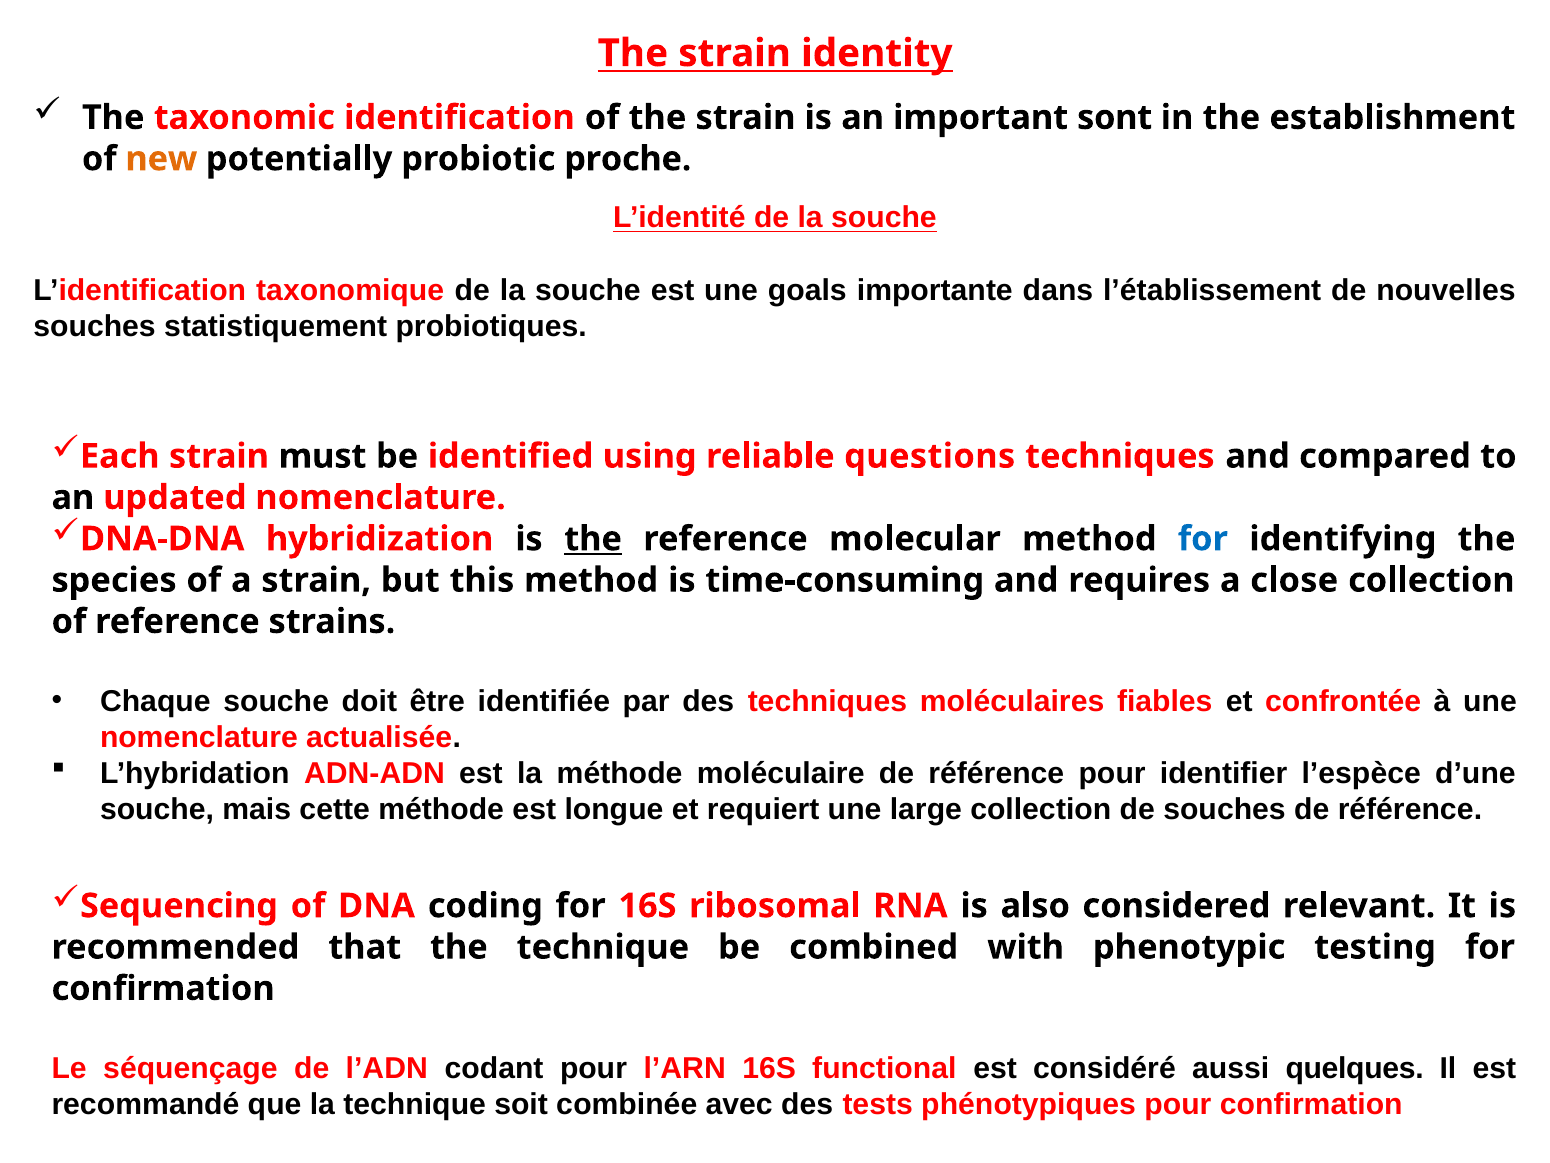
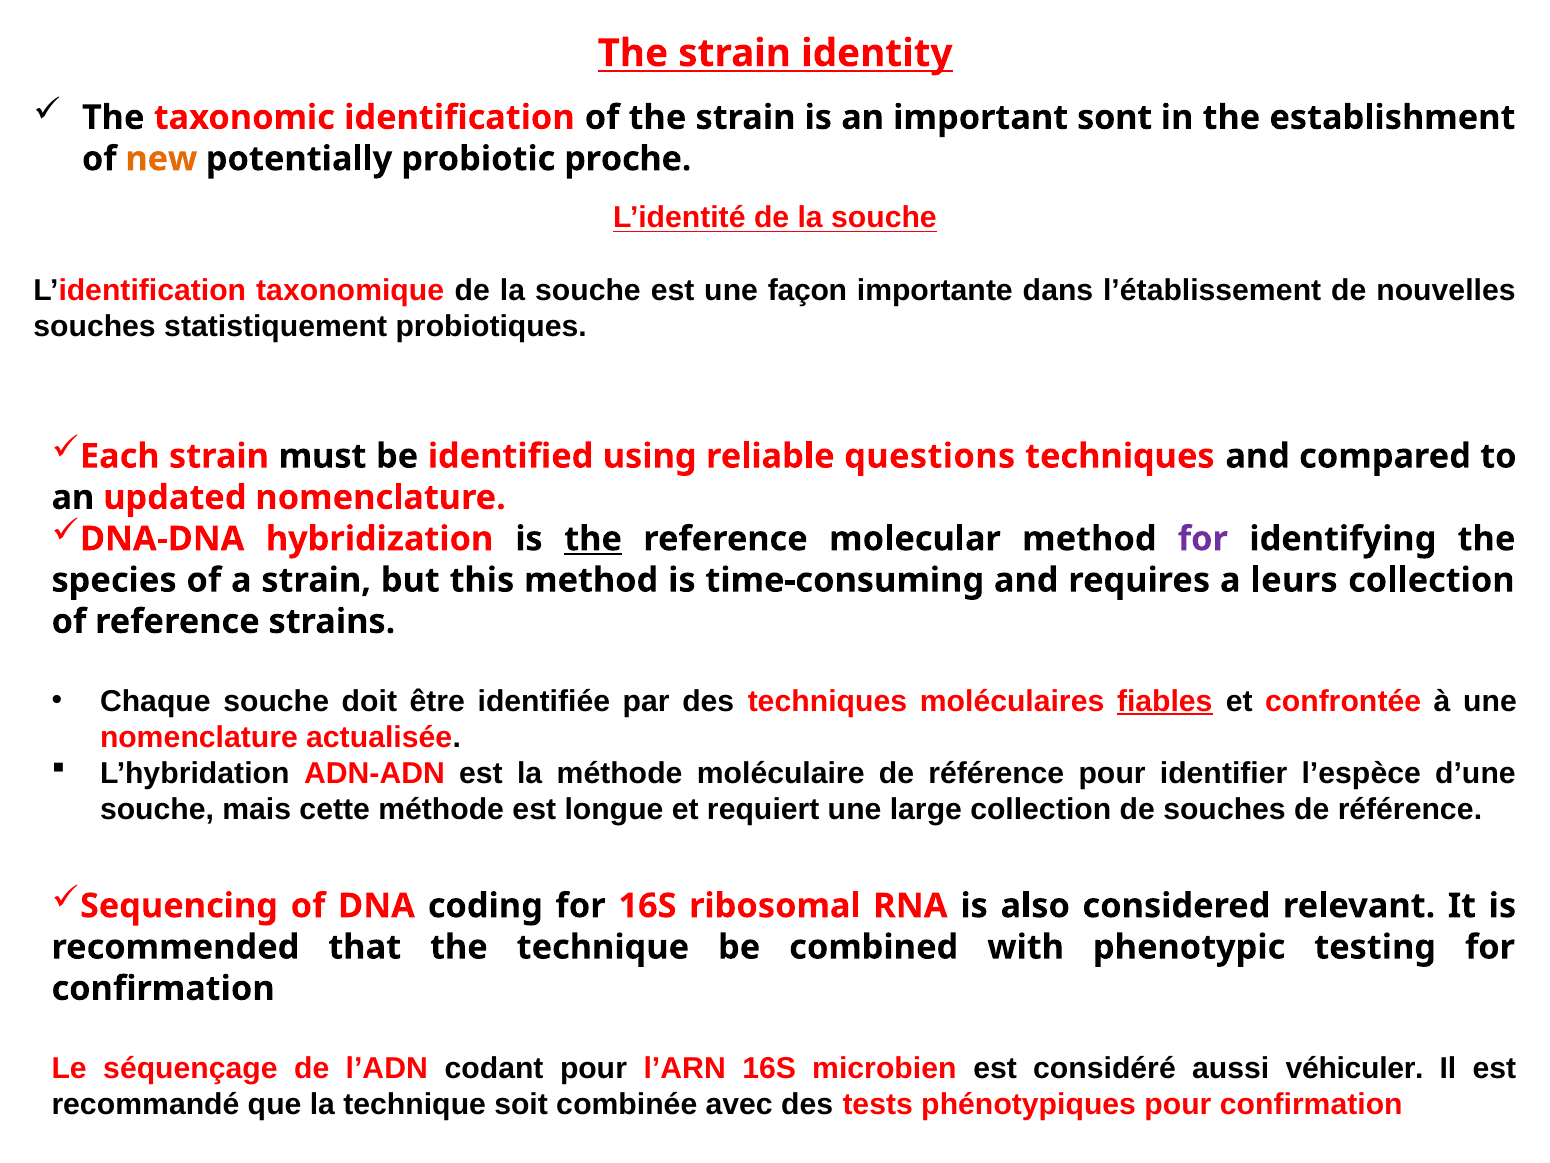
goals: goals -> façon
for at (1203, 539) colour: blue -> purple
close: close -> leurs
fiables underline: none -> present
functional: functional -> microbien
quelques: quelques -> véhiculer
